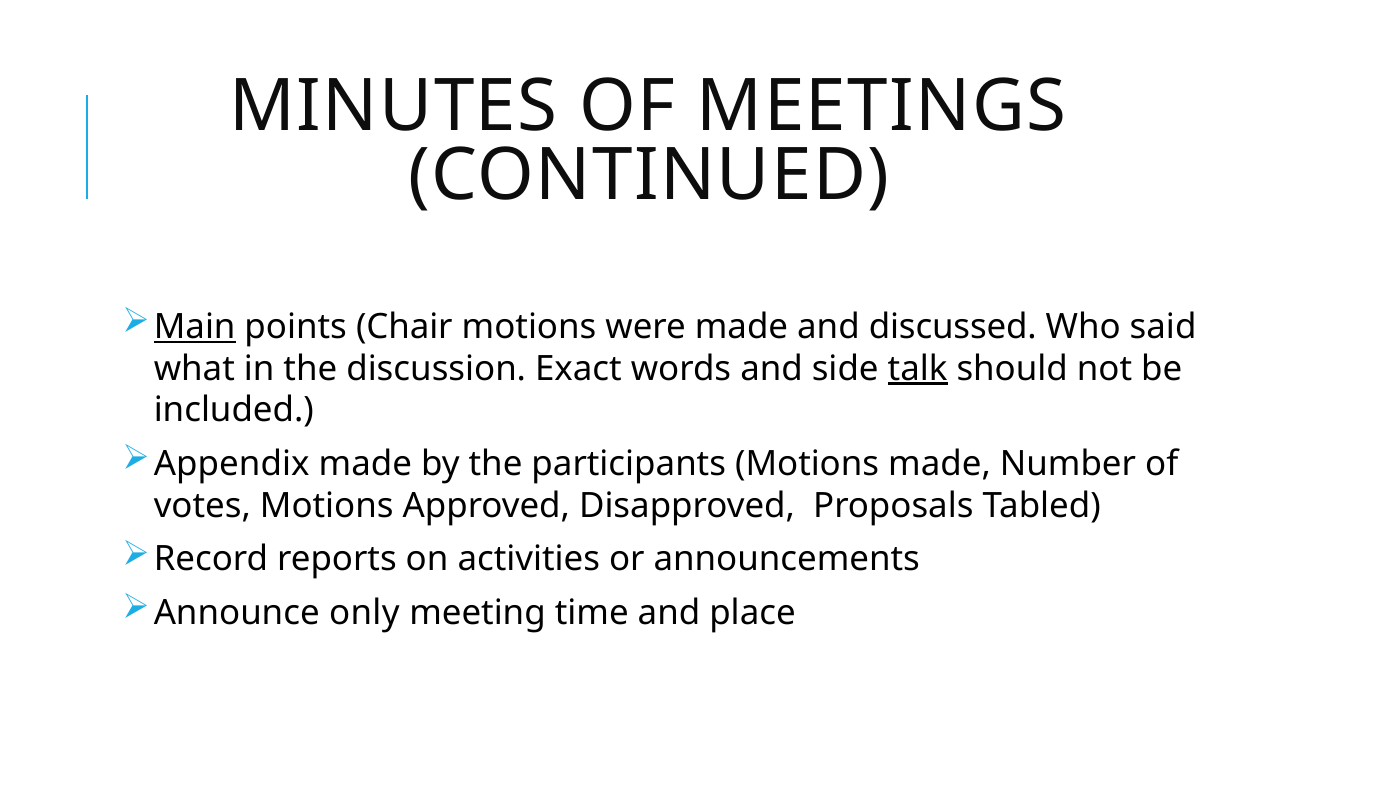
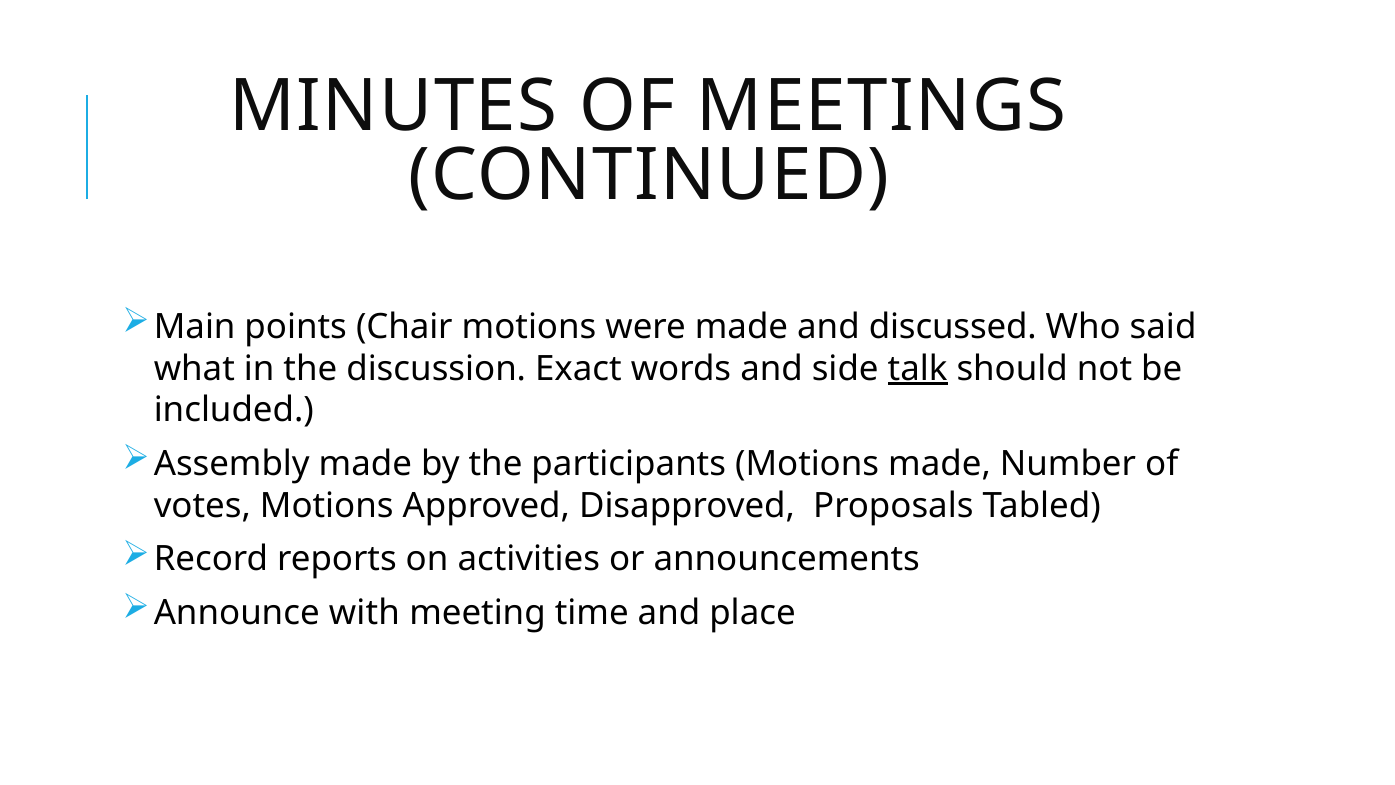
Main underline: present -> none
Appendix: Appendix -> Assembly
only: only -> with
